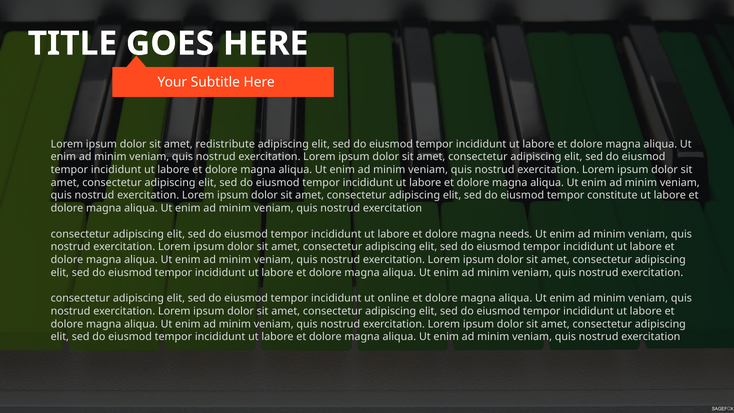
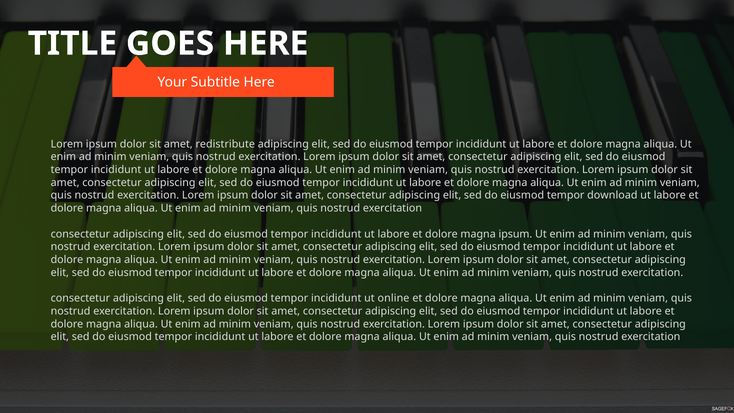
constitute: constitute -> download
magna needs: needs -> ipsum
